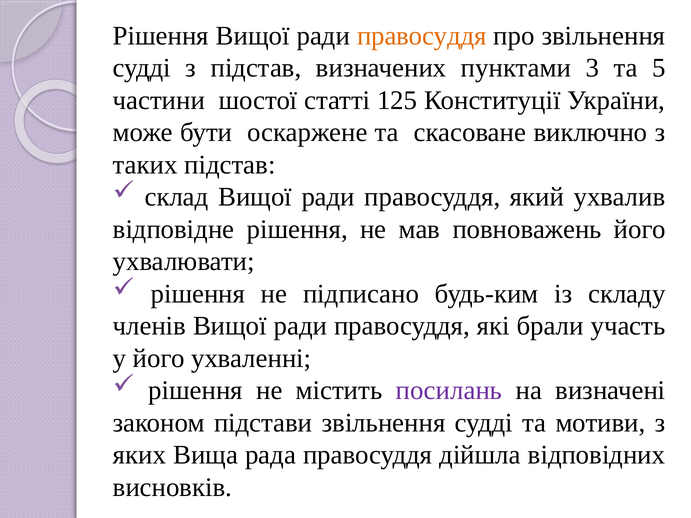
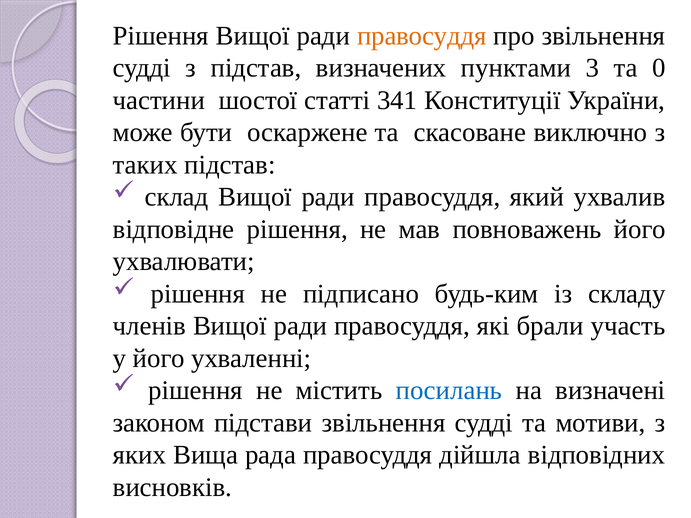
5: 5 -> 0
125: 125 -> 341
посилань colour: purple -> blue
